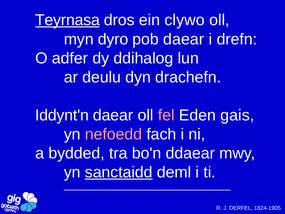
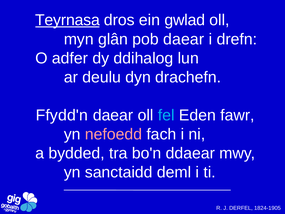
clywo: clywo -> gwlad
dyro: dyro -> glân
Iddynt'n: Iddynt'n -> Ffydd'n
fel colour: pink -> light blue
gais: gais -> fawr
sanctaidd underline: present -> none
